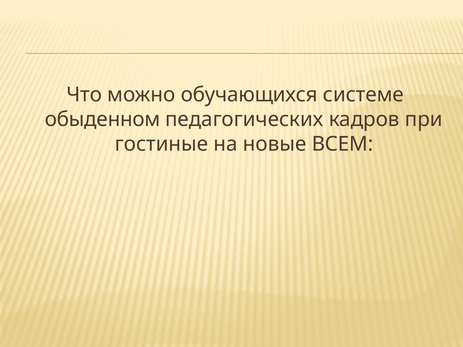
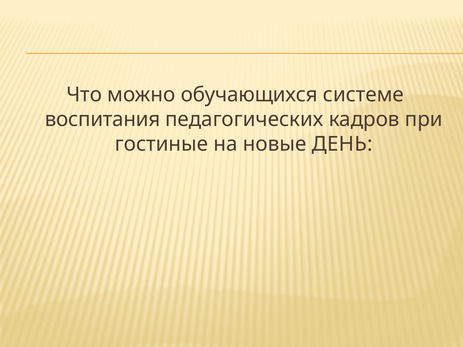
обыденном: обыденном -> воспитания
ВСЕМ: ВСЕМ -> ДЕНЬ
